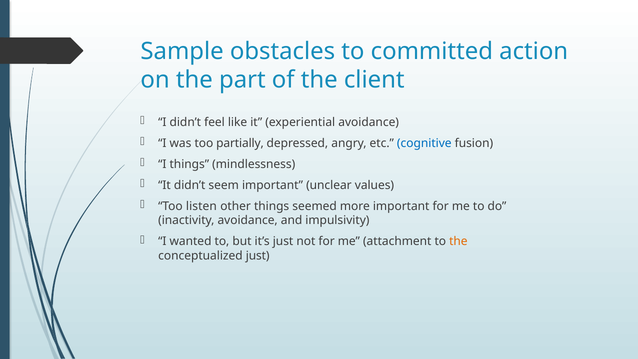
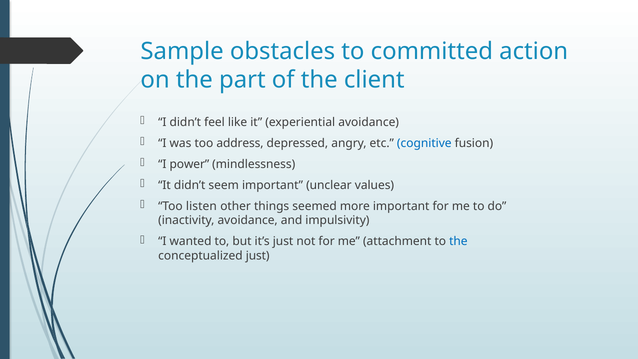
partially: partially -> address
I things: things -> power
the at (458, 241) colour: orange -> blue
